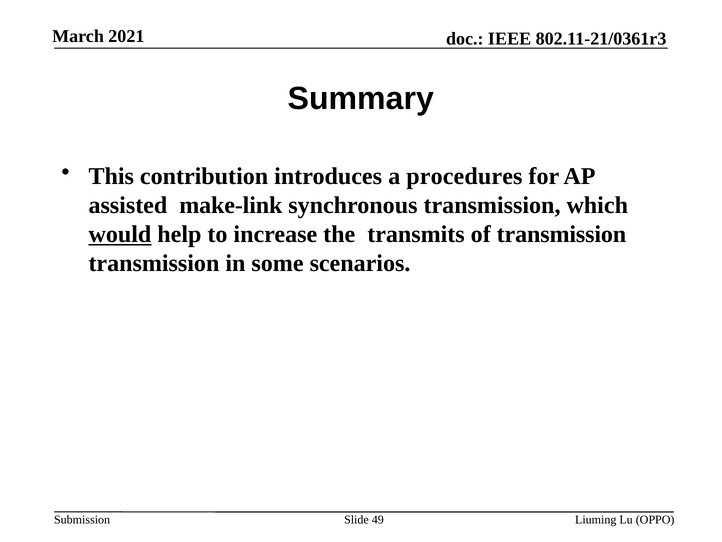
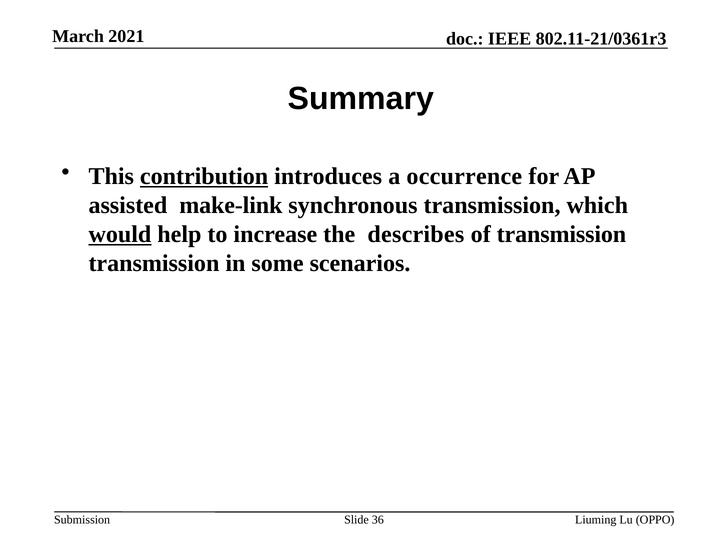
contribution underline: none -> present
procedures: procedures -> occurrence
transmits: transmits -> describes
49: 49 -> 36
